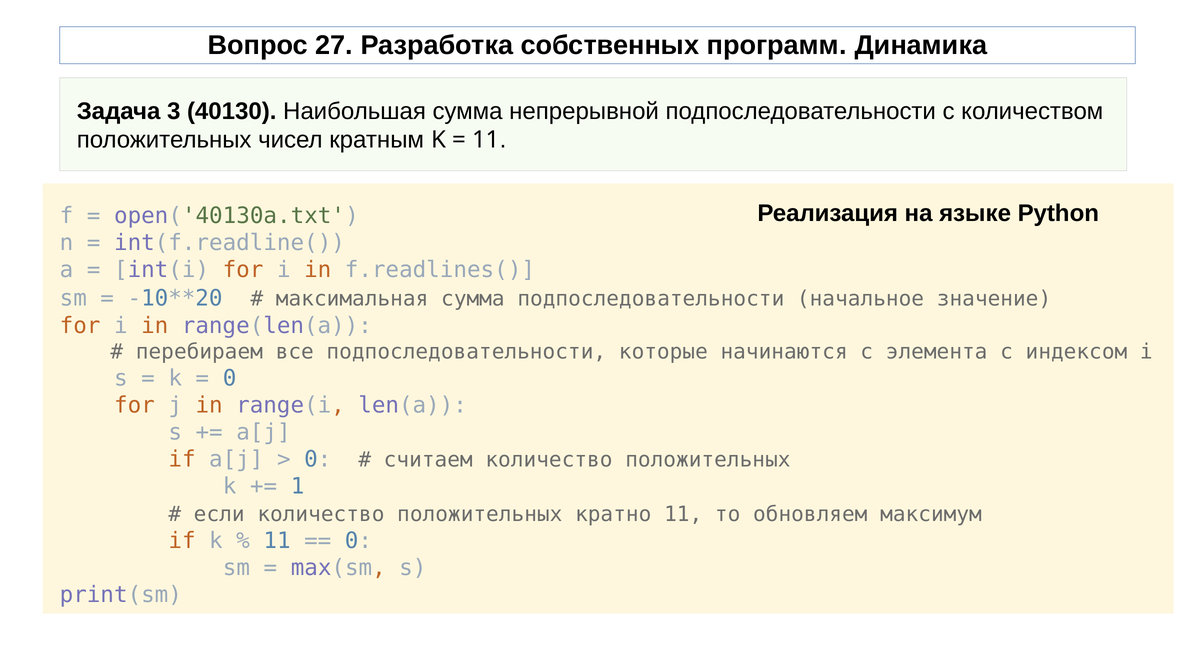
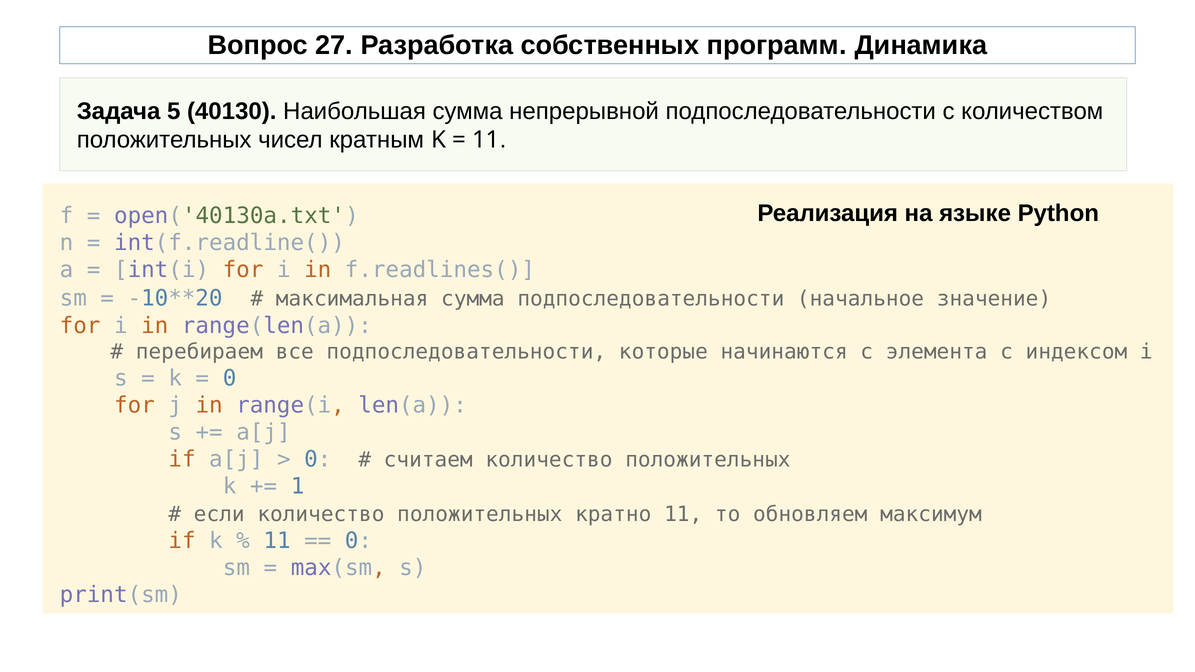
3: 3 -> 5
